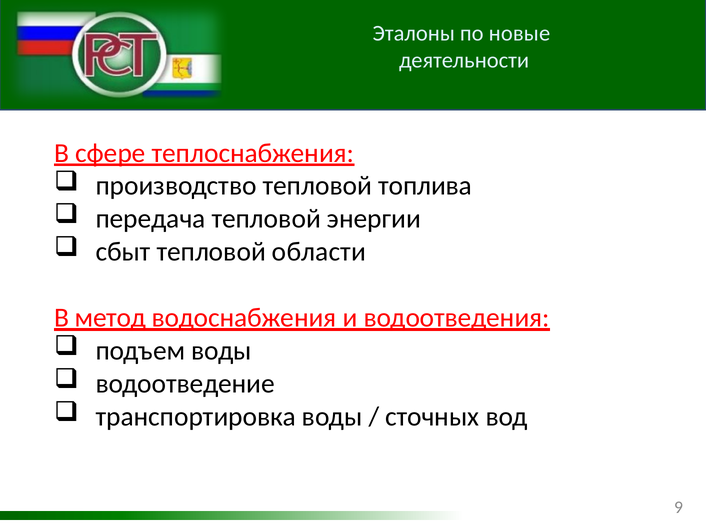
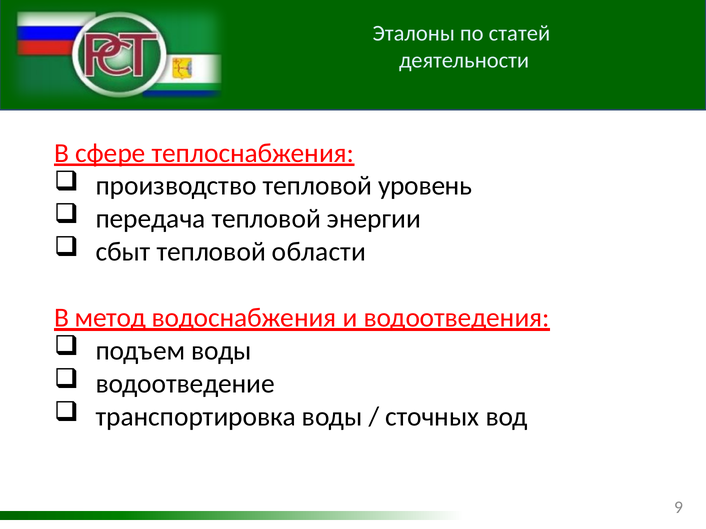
новые: новые -> статей
топлива: топлива -> уровень
